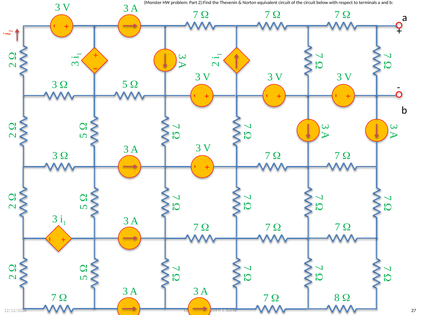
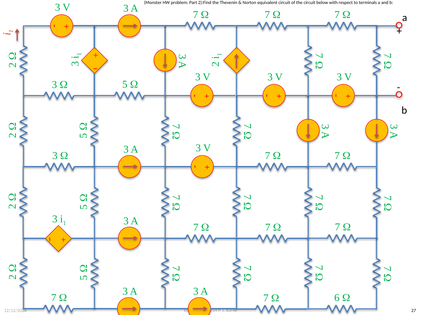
8: 8 -> 6
